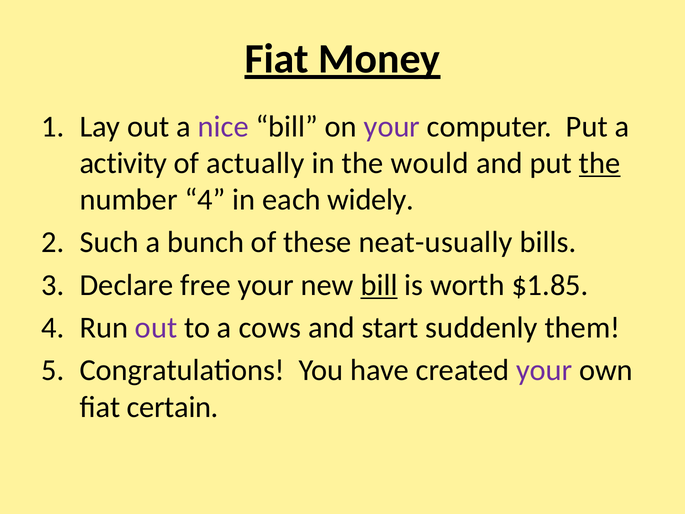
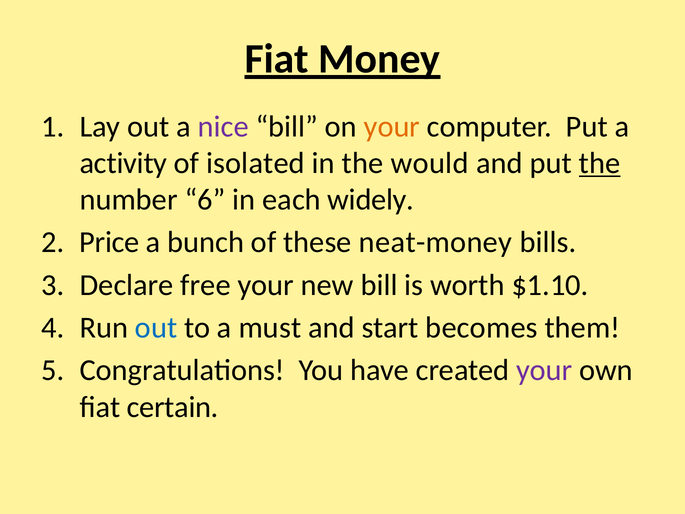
your at (392, 127) colour: purple -> orange
actually: actually -> isolated
number 4: 4 -> 6
Such: Such -> Price
neat-usually: neat-usually -> neat-money
bill at (379, 285) underline: present -> none
$1.85: $1.85 -> $1.10
out at (156, 328) colour: purple -> blue
cows: cows -> must
suddenly: suddenly -> becomes
